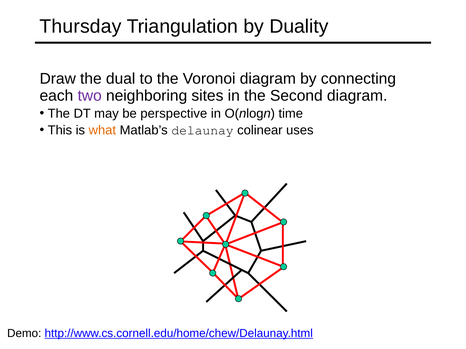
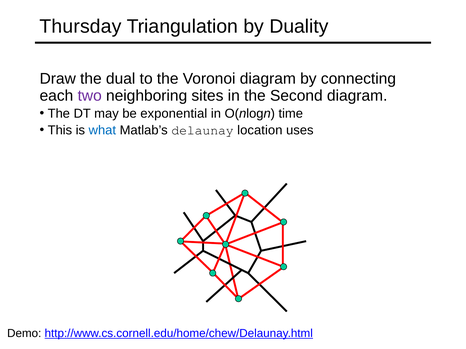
perspective: perspective -> exponential
what colour: orange -> blue
colinear: colinear -> location
